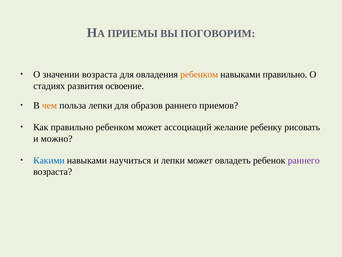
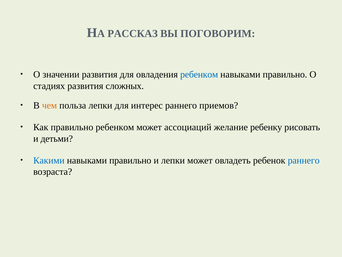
ПРИЕМЫ: ПРИЕМЫ -> РАССКАЗ
значении возраста: возраста -> развития
ребенком at (199, 74) colour: orange -> blue
освоение: освоение -> сложных
образов: образов -> интерес
можно: можно -> детьми
научиться at (130, 160): научиться -> правильно
раннего at (304, 160) colour: purple -> blue
